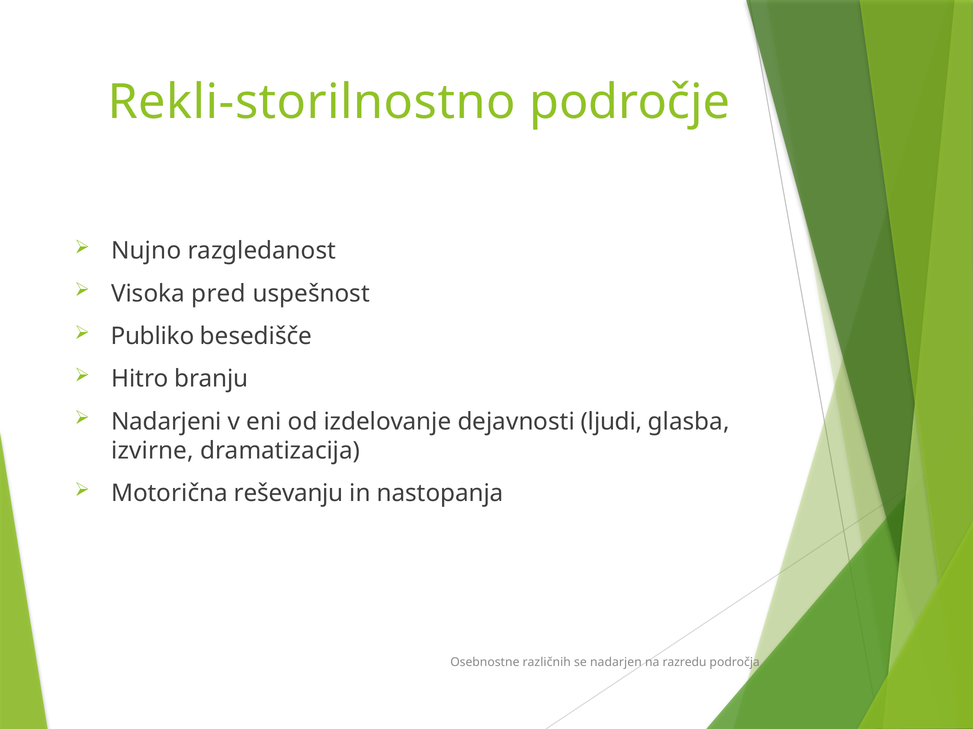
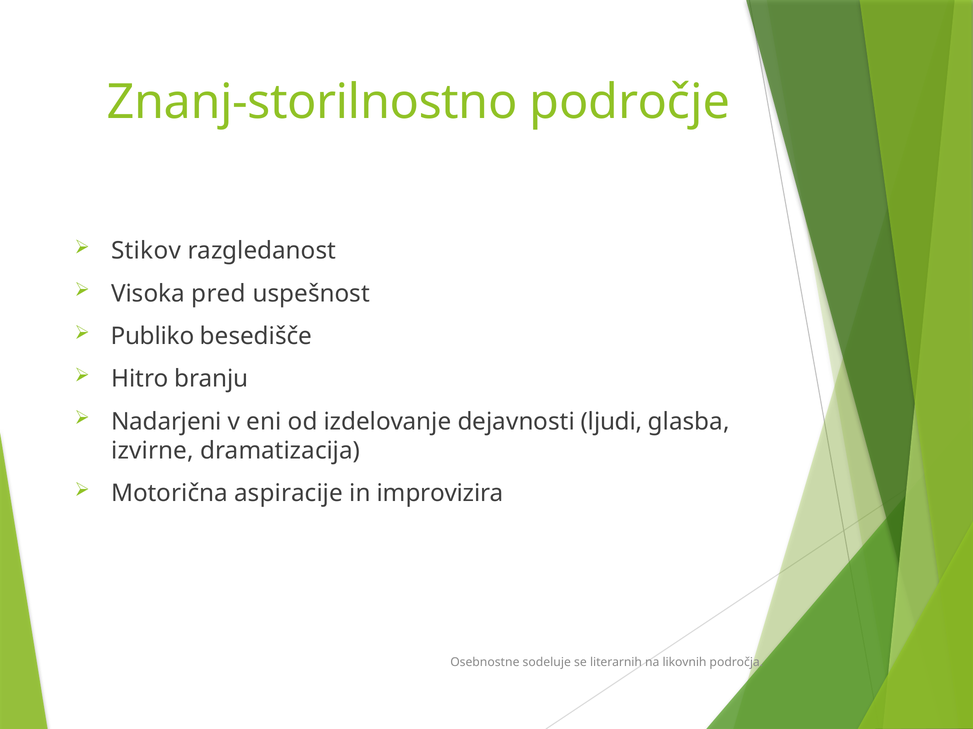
Rekli-storilnostno: Rekli-storilnostno -> Znanj-storilnostno
Nujno: Nujno -> Stikov
reševanju: reševanju -> aspiracije
nastopanja: nastopanja -> improvizira
različnih: različnih -> sodeluje
nadarjen: nadarjen -> literarnih
razredu: razredu -> likovnih
